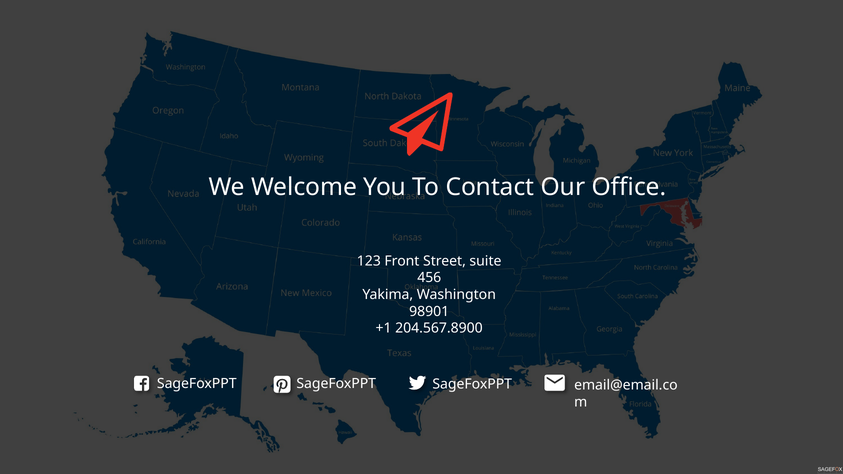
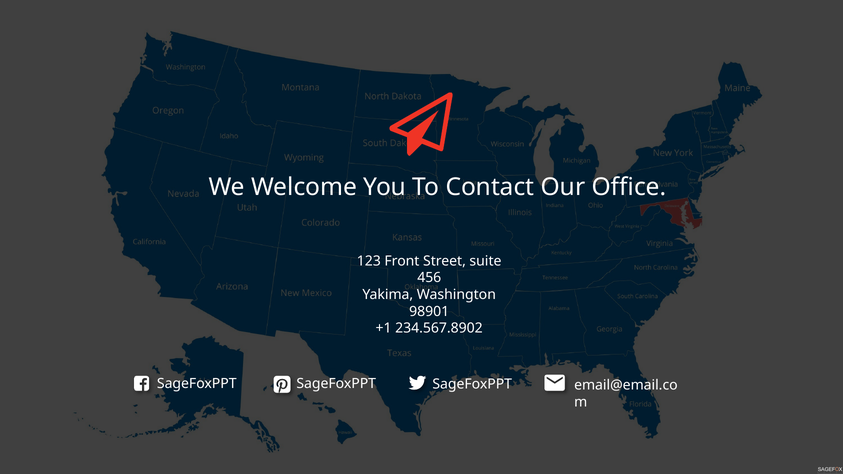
204.567.8900: 204.567.8900 -> 234.567.8902
